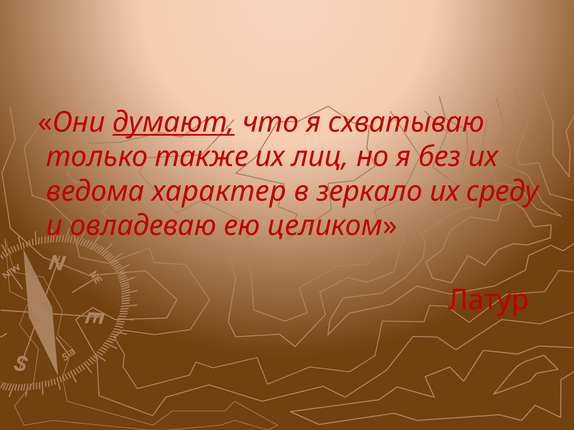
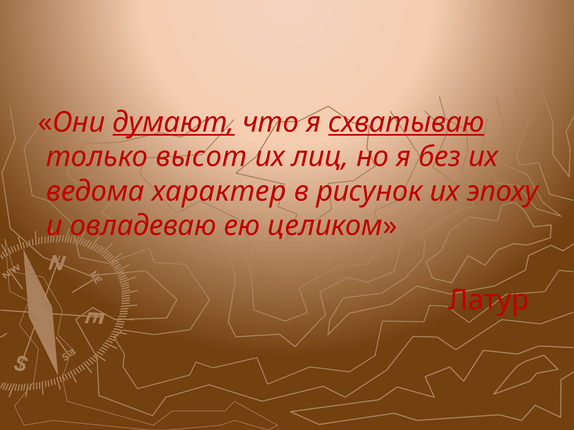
схватываю underline: none -> present
также: также -> высот
зеркало: зеркало -> рисунок
среду: среду -> эпоху
